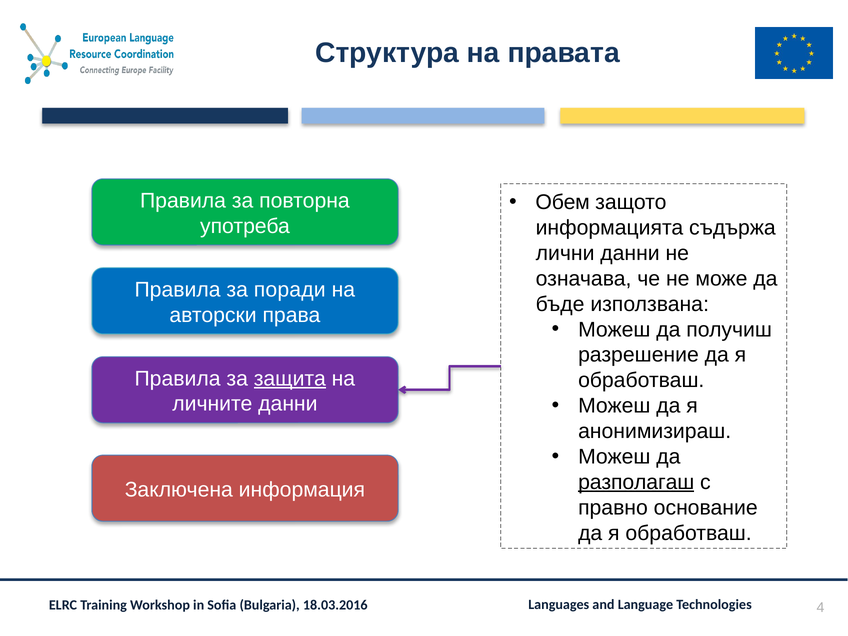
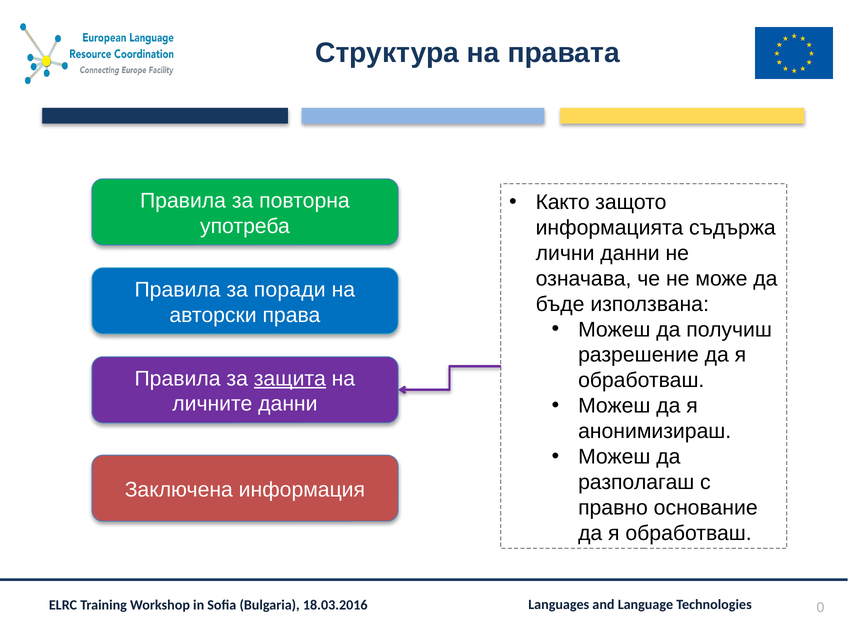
Обем: Обем -> Както
разполагаш underline: present -> none
4: 4 -> 0
